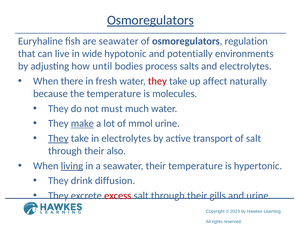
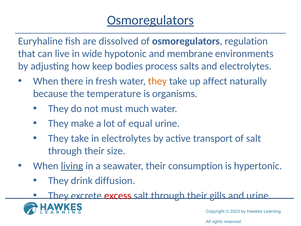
are seawater: seawater -> dissolved
potentially: potentially -> membrane
until: until -> keep
they at (157, 81) colour: red -> orange
molecules: molecules -> organisms
make underline: present -> none
mmol: mmol -> equal
They at (58, 138) underline: present -> none
also: also -> size
their temperature: temperature -> consumption
